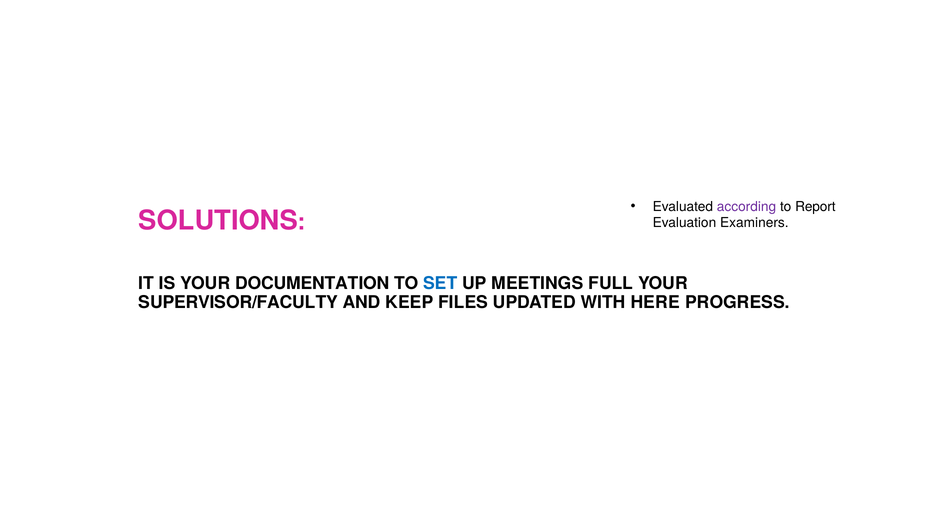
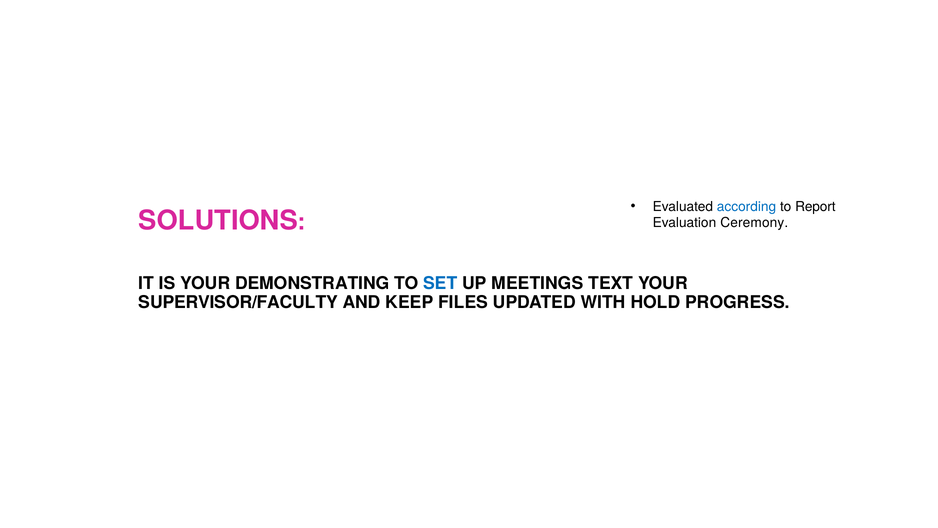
according colour: purple -> blue
Examiners: Examiners -> Ceremony
DOCUMENTATION: DOCUMENTATION -> DEMONSTRATING
FULL: FULL -> TEXT
HERE: HERE -> HOLD
